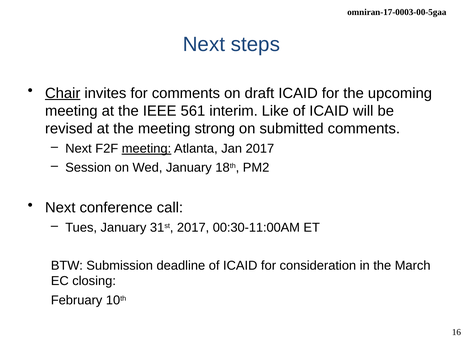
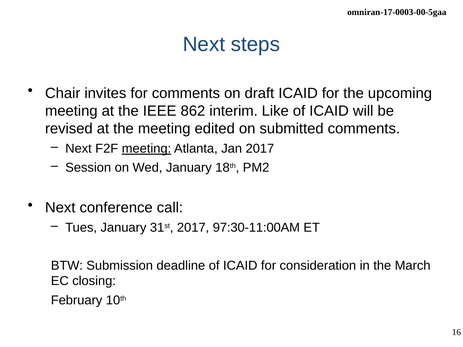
Chair underline: present -> none
561: 561 -> 862
strong: strong -> edited
00:30-11:00AM: 00:30-11:00AM -> 97:30-11:00AM
